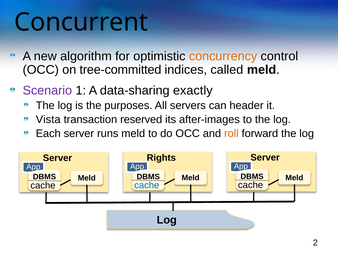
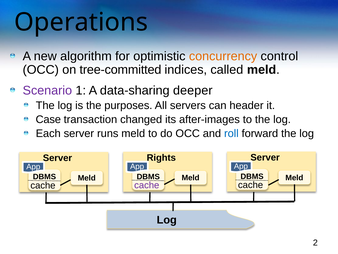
Concurrent: Concurrent -> Operations
exactly: exactly -> deeper
Vista: Vista -> Case
reserved: reserved -> changed
roll colour: orange -> blue
cache at (147, 185) colour: blue -> purple
